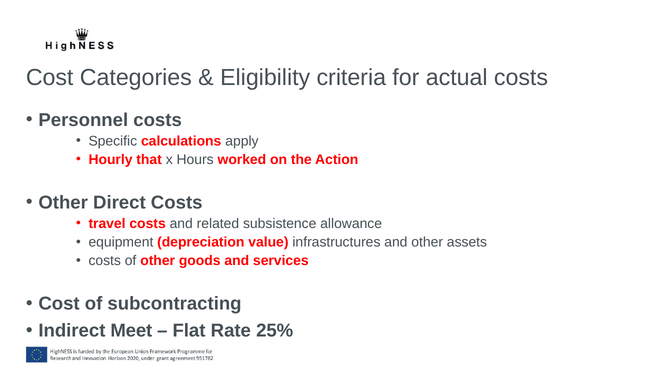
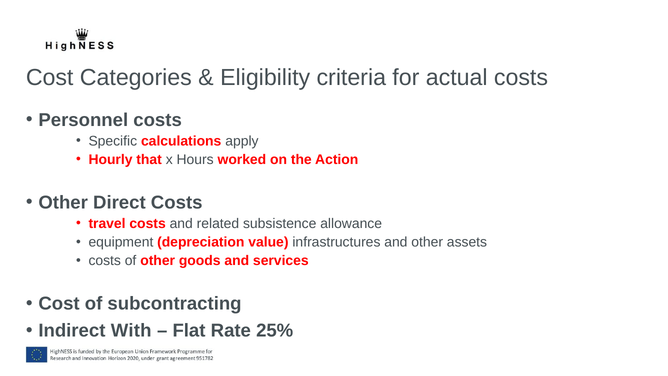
Meet: Meet -> With
